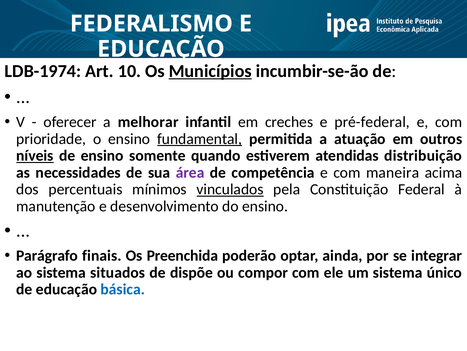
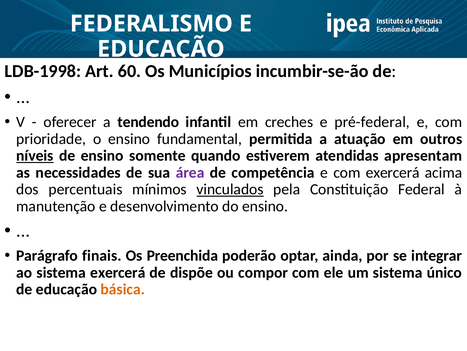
LDB-1974: LDB-1974 -> LDB-1998
10: 10 -> 60
Municípios underline: present -> none
melhorar: melhorar -> tendendo
fundamental underline: present -> none
distribuição: distribuição -> apresentam
com maneira: maneira -> exercerá
sistema situados: situados -> exercerá
básica colour: blue -> orange
